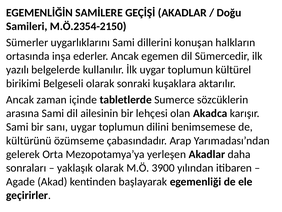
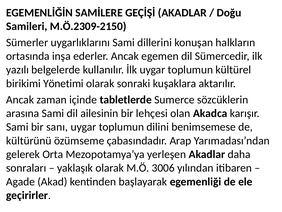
M.Ö.2354-2150: M.Ö.2354-2150 -> M.Ö.2309-2150
Belgeseli: Belgeseli -> Yönetimi
3900: 3900 -> 3006
